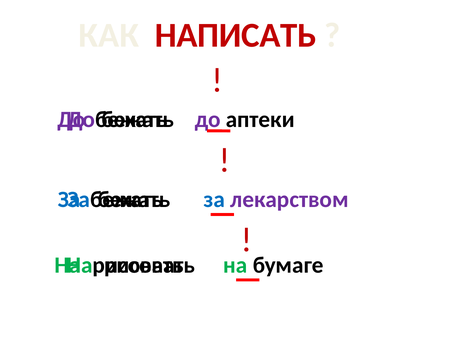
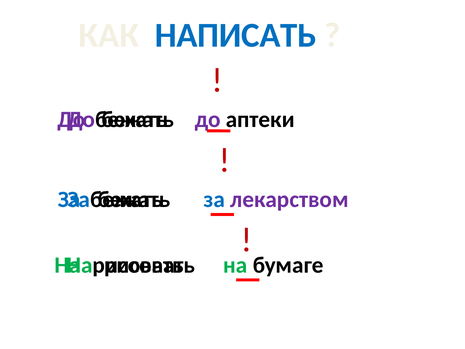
НАПИСАТЬ colour: red -> blue
